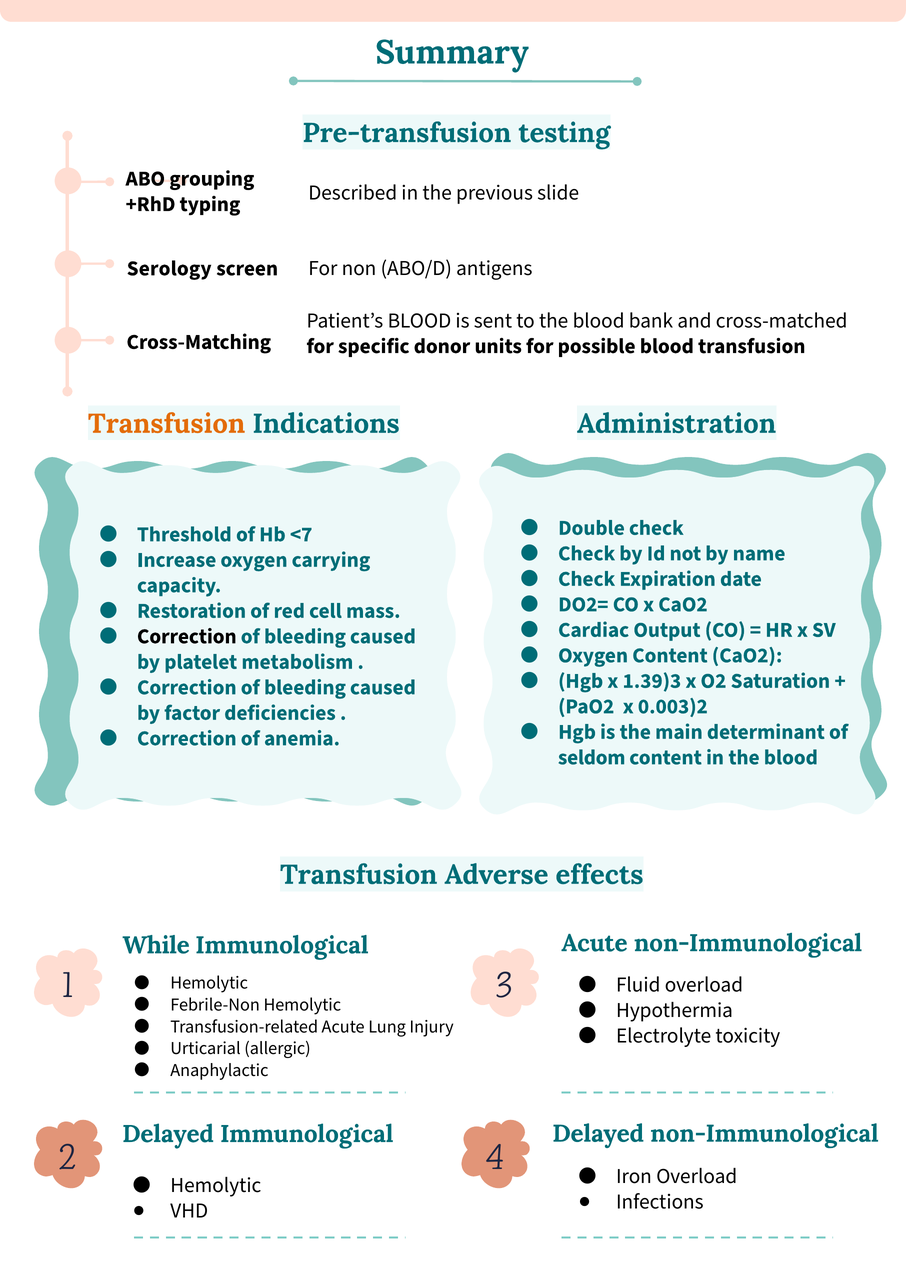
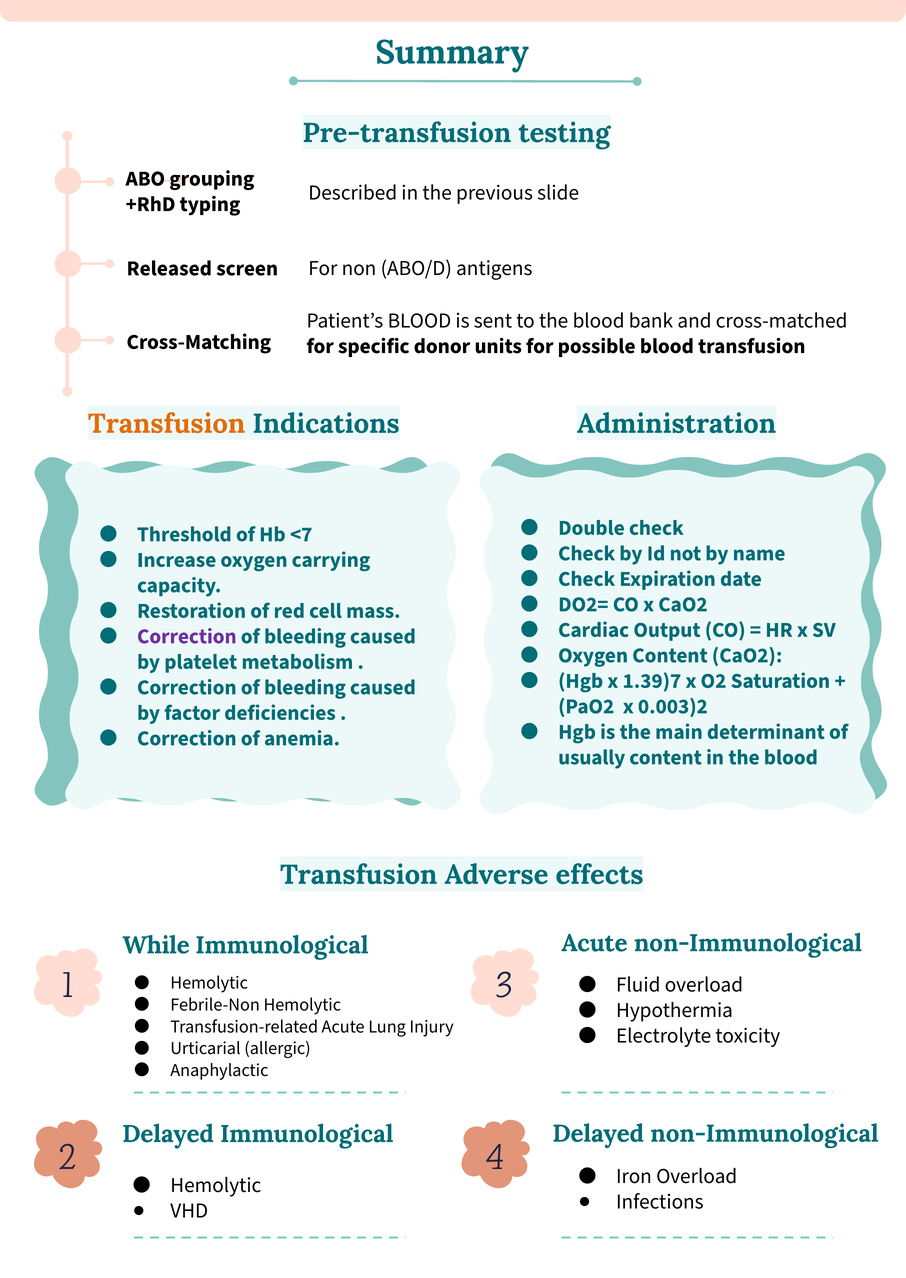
Serology: Serology -> Released
Correction at (187, 636) colour: black -> purple
1.39)3: 1.39)3 -> 1.39)7
seldom: seldom -> usually
